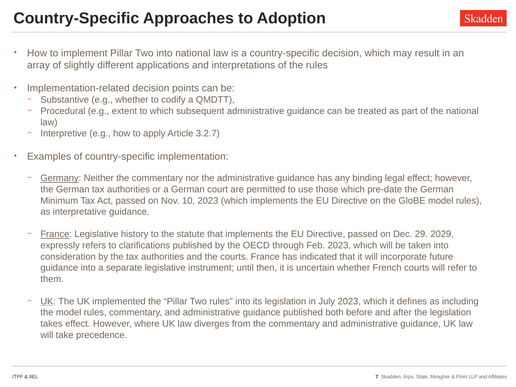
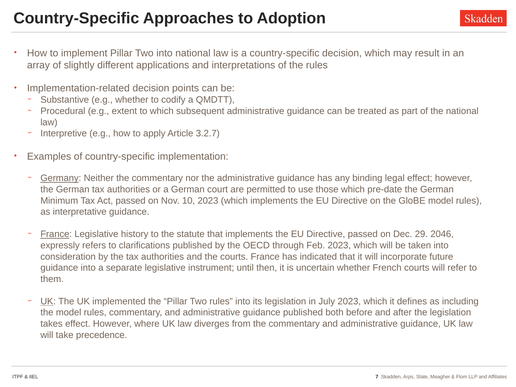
2029: 2029 -> 2046
